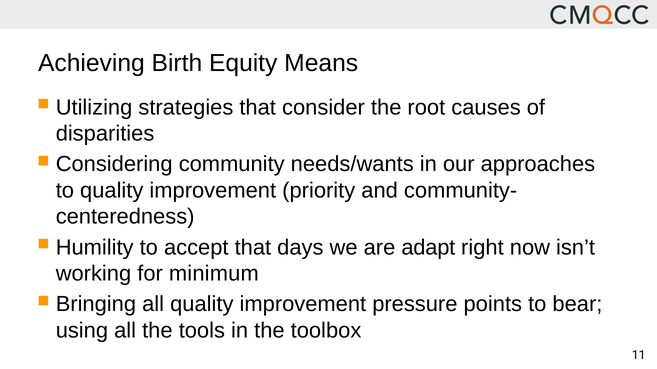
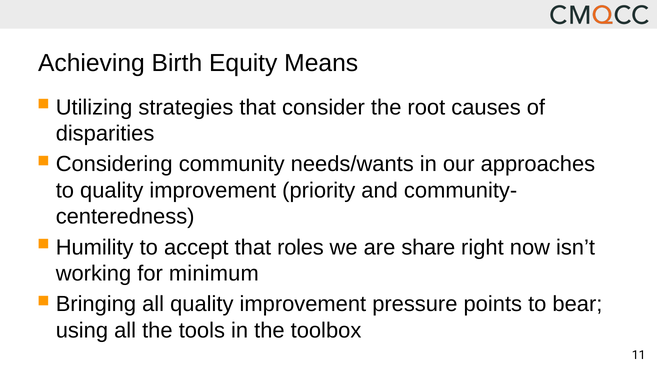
days: days -> roles
adapt: adapt -> share
